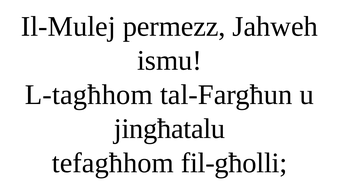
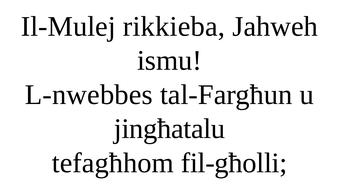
permezz: permezz -> rikkieba
L-tagħhom: L-tagħhom -> L-nwebbes
